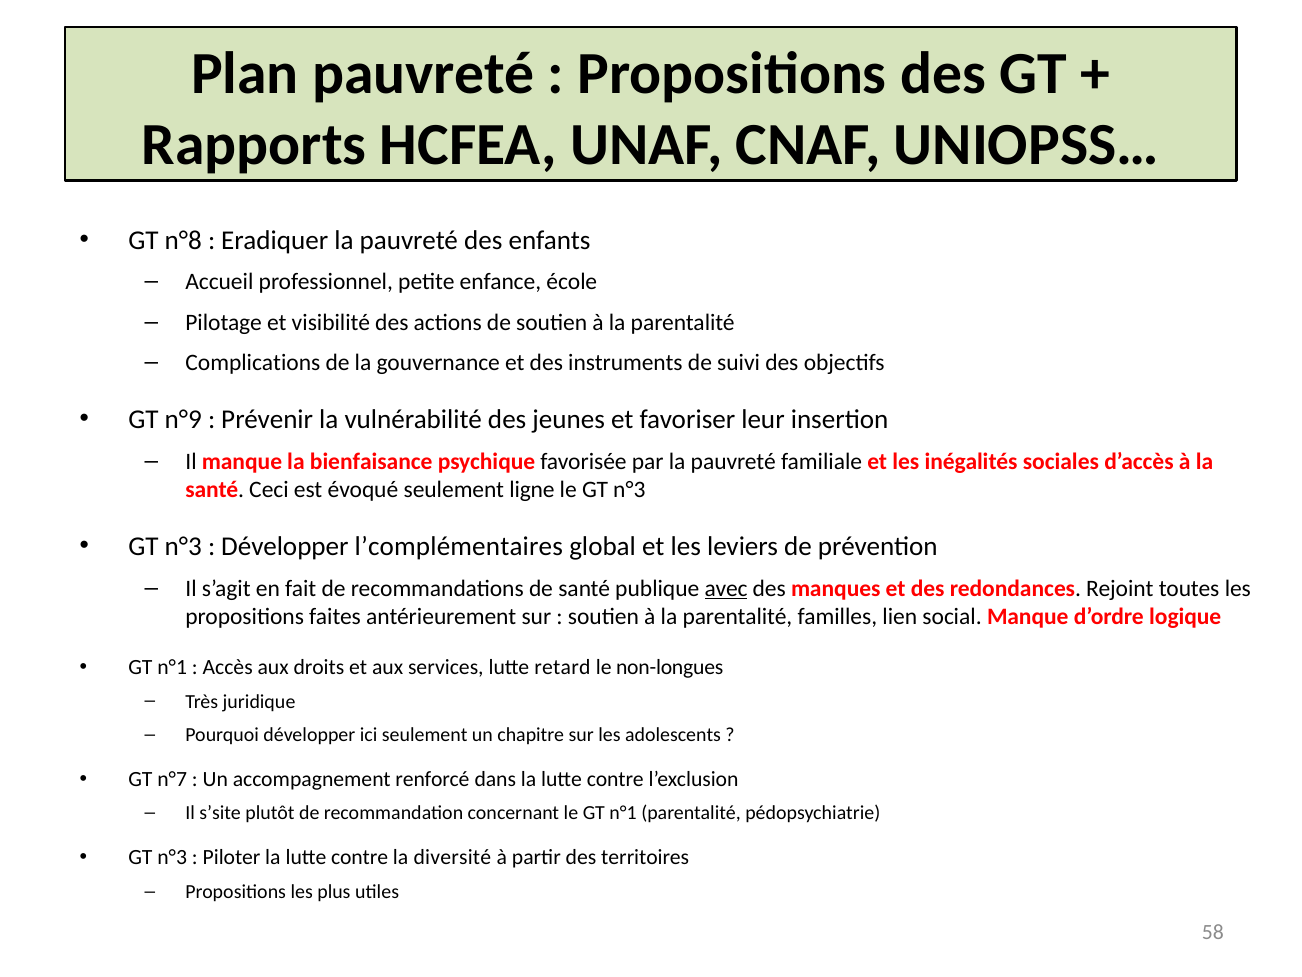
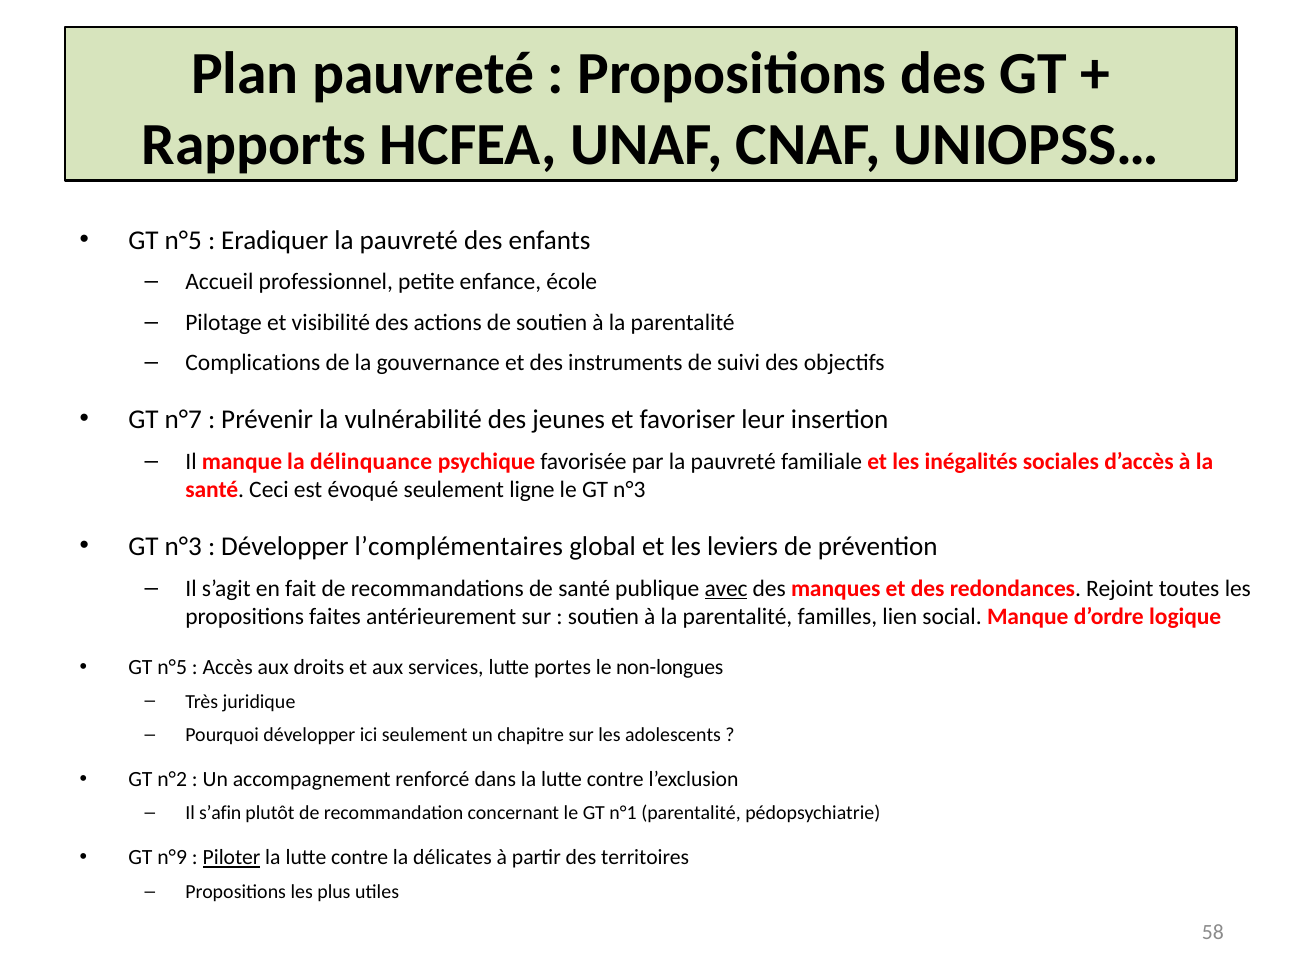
n°8 at (183, 240): n°8 -> n°5
n°9: n°9 -> n°7
bienfaisance: bienfaisance -> délinquance
n°1 at (172, 667): n°1 -> n°5
retard: retard -> portes
n°7: n°7 -> n°2
s’site: s’site -> s’afin
n°3 at (172, 857): n°3 -> n°9
Piloter underline: none -> present
diversité: diversité -> délicates
